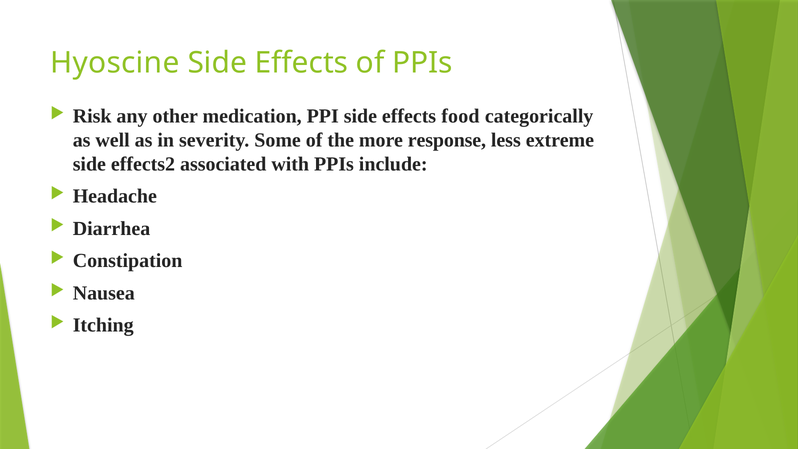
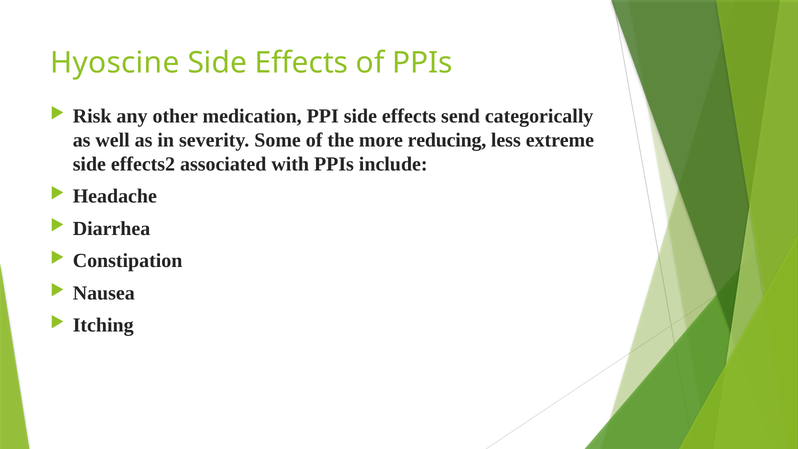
food: food -> send
response: response -> reducing
